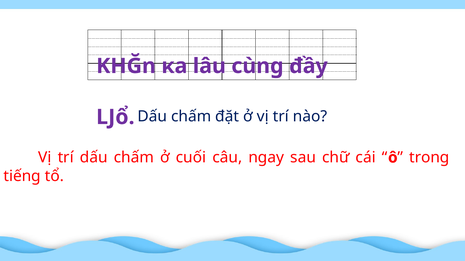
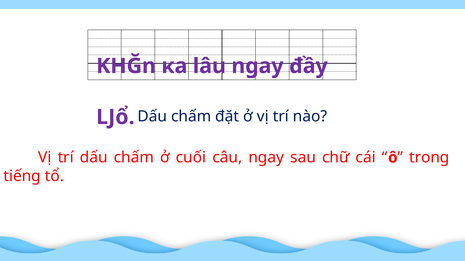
lâu cùng: cùng -> ngay
